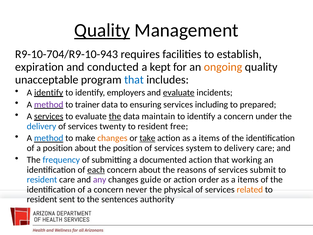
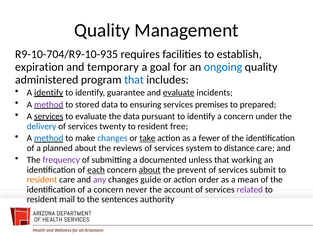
Quality at (102, 30) underline: present -> none
R9-10-704/R9-10-943: R9-10-704/R9-10-943 -> R9-10-704/R9-10-935
conducted: conducted -> temporary
kept: kept -> goal
ongoing colour: orange -> blue
unacceptable: unacceptable -> administered
employers: employers -> guarantee
trainer: trainer -> stored
including: including -> premises
the at (115, 116) underline: present -> none
maintain: maintain -> pursuant
changes at (112, 138) colour: orange -> blue
action as a items: items -> fewer
a position: position -> planned
the position: position -> reviews
to delivery: delivery -> distance
frequency colour: blue -> purple
documented action: action -> unless
about at (150, 170) underline: none -> present
reasons: reasons -> prevent
resident at (42, 179) colour: blue -> orange
items at (248, 179): items -> mean
physical: physical -> account
related colour: orange -> purple
sent: sent -> mail
